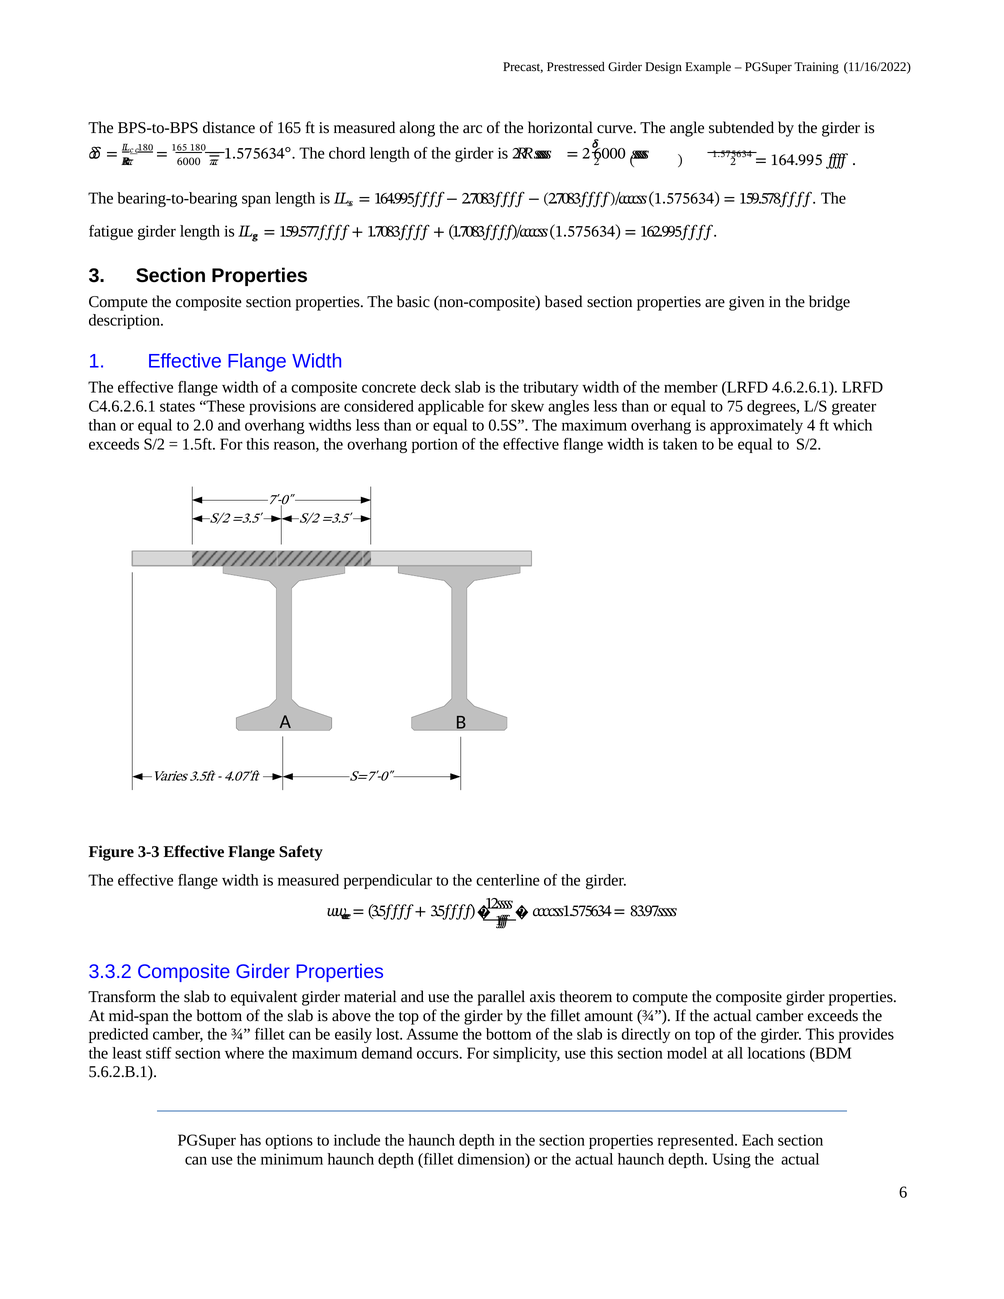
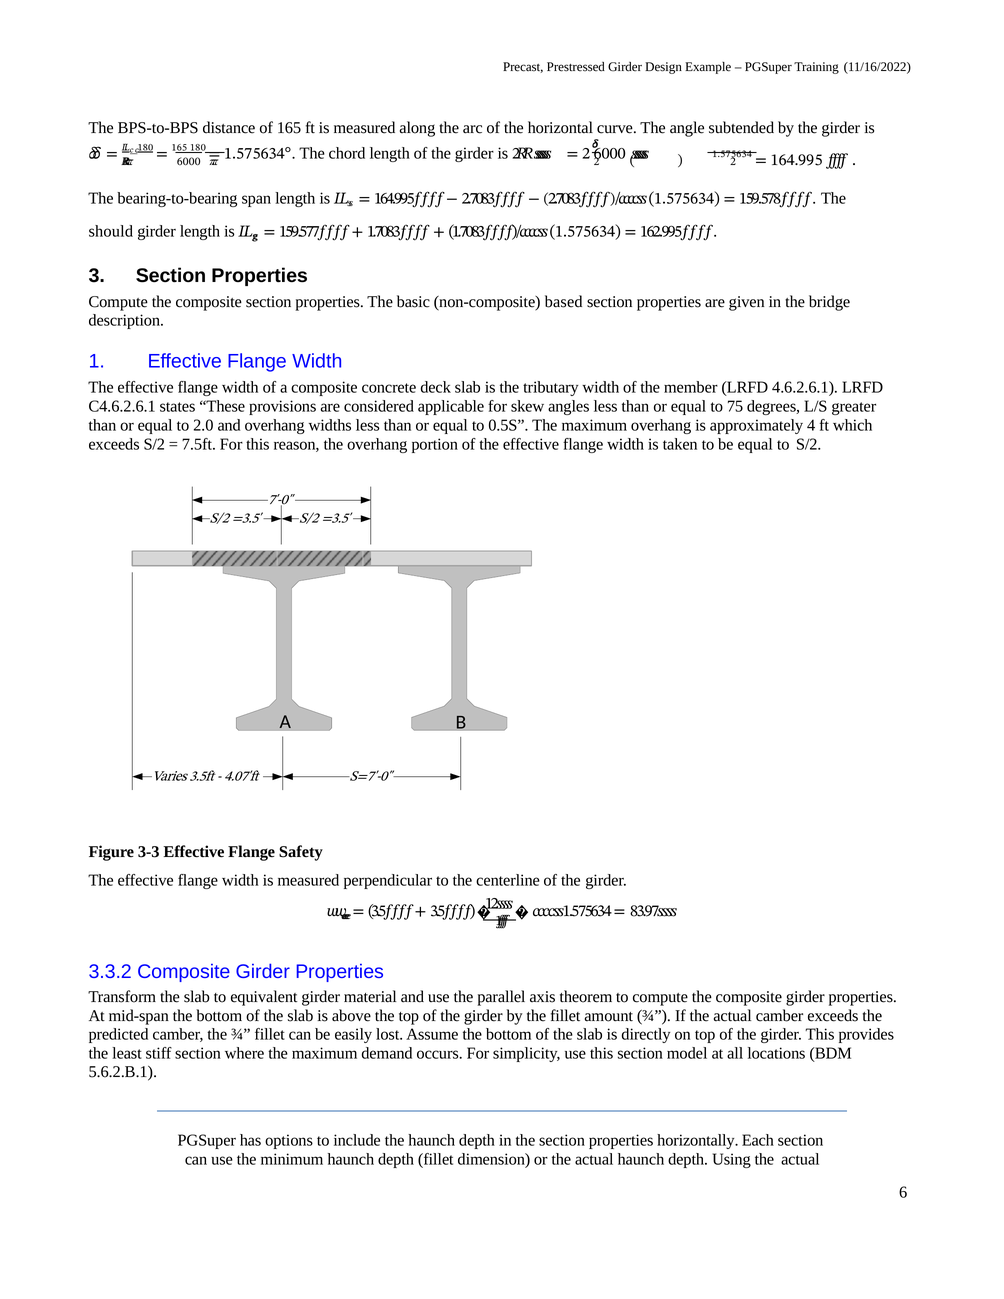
fatigue: fatigue -> should
1.5ft: 1.5ft -> 7.5ft
represented: represented -> horizontally
